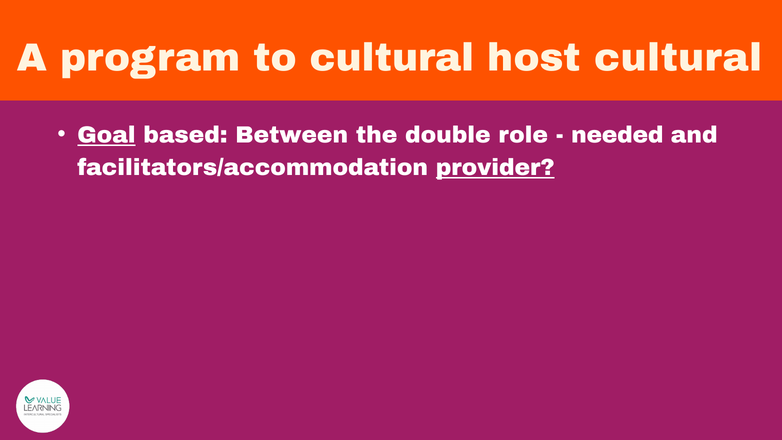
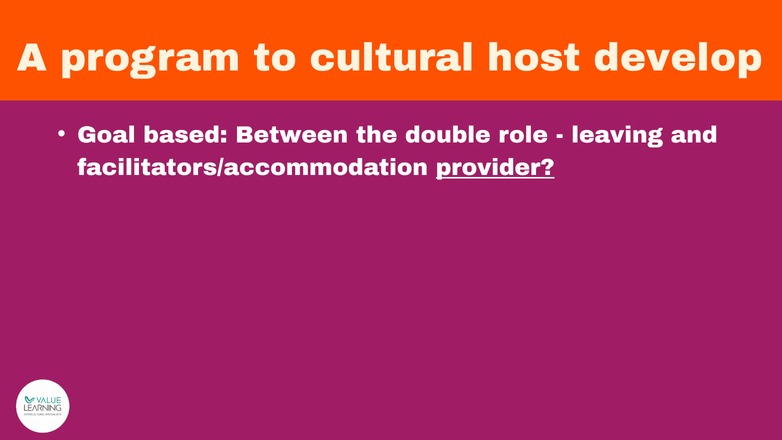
host cultural: cultural -> develop
Goal underline: present -> none
needed: needed -> leaving
